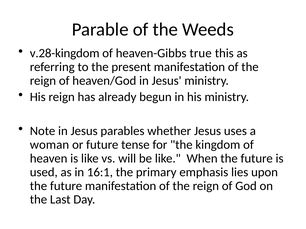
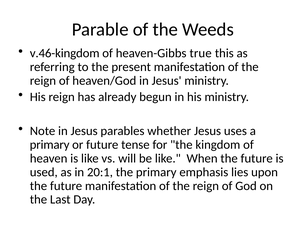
v.28-kingdom: v.28-kingdom -> v.46-kingdom
woman at (49, 145): woman -> primary
16:1: 16:1 -> 20:1
